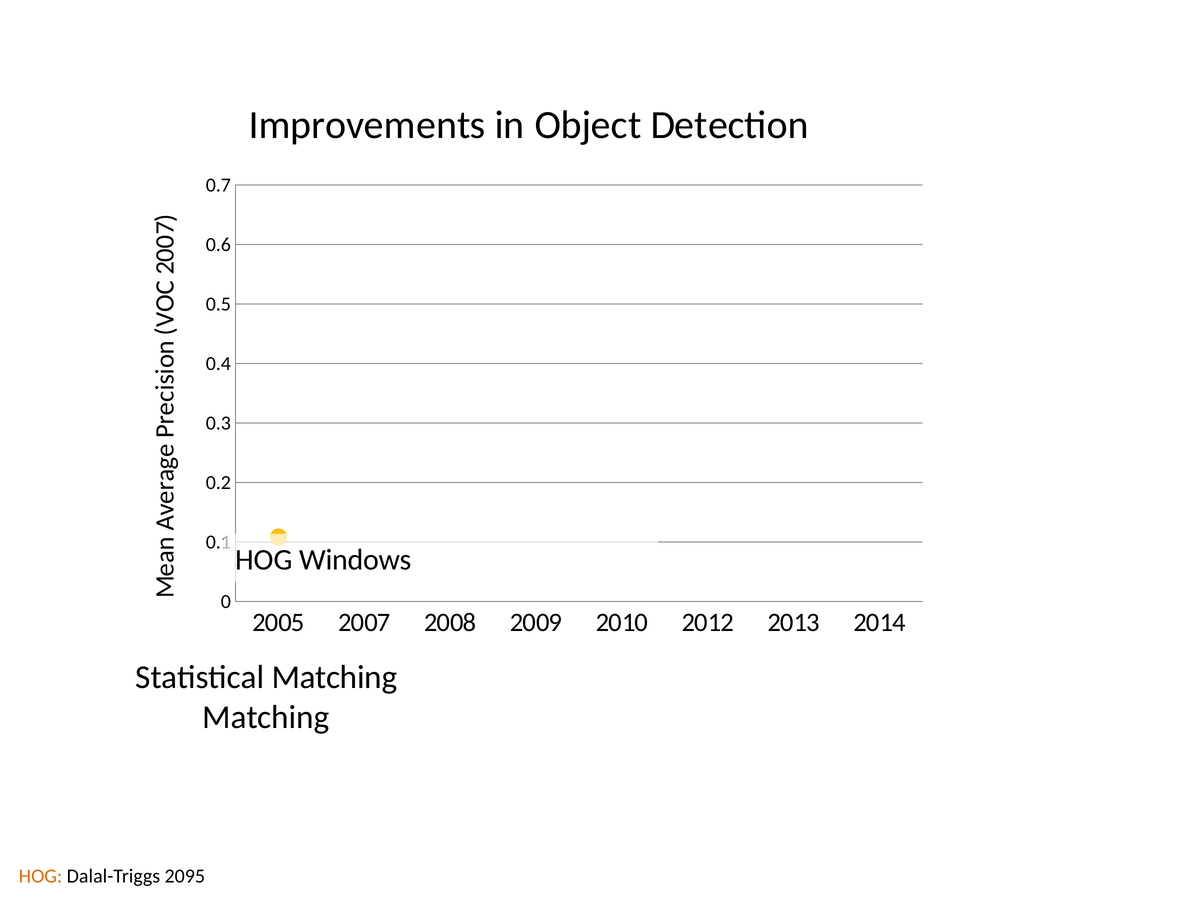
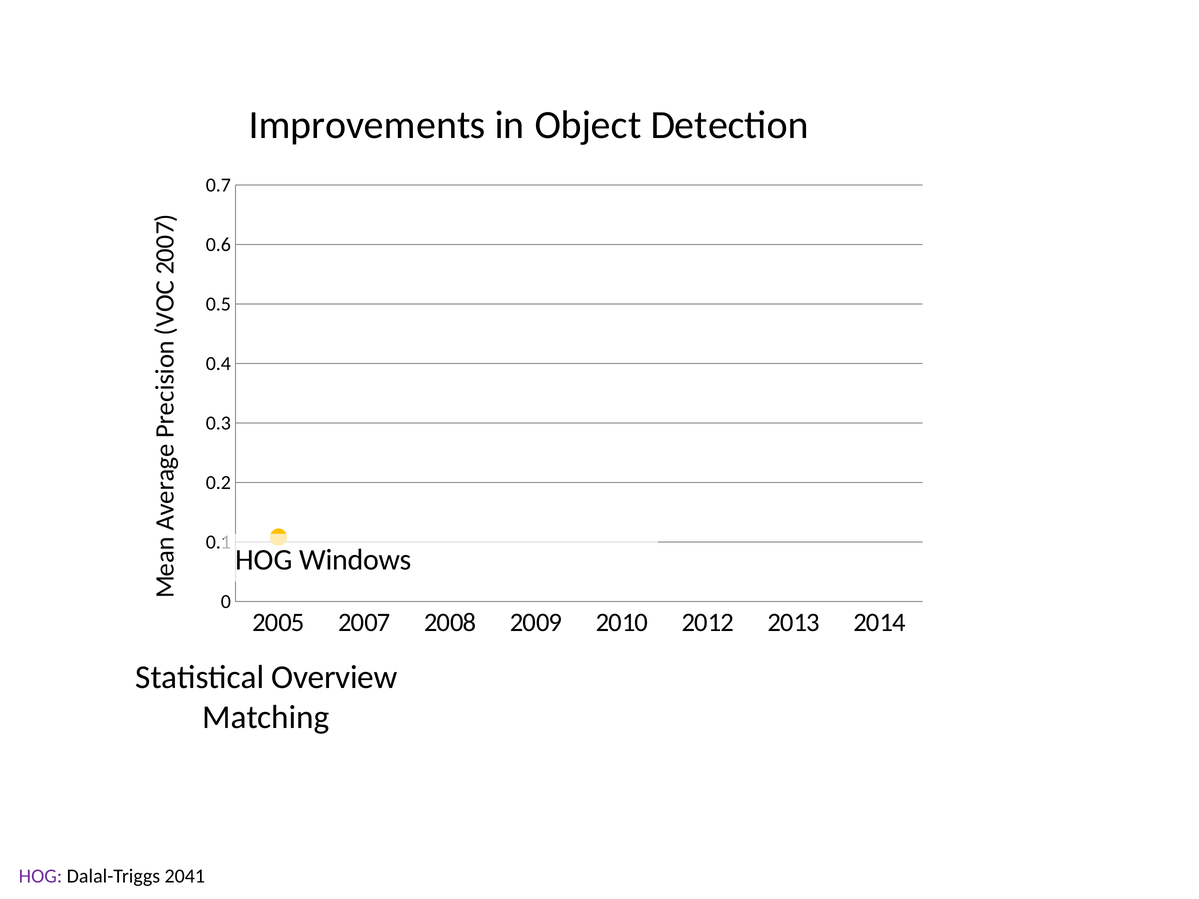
Statistical Matching: Matching -> Overview
HOG at (40, 876) colour: orange -> purple
2095: 2095 -> 2041
